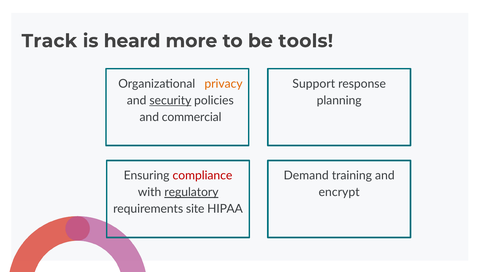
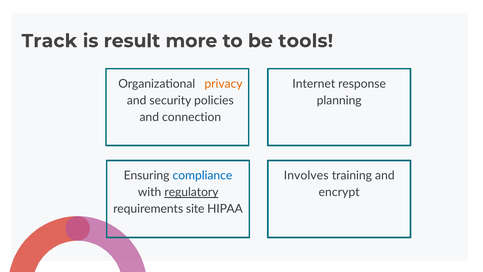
heard: heard -> result
Support: Support -> Internet
security underline: present -> none
commercial: commercial -> connection
compliance colour: red -> blue
Demand: Demand -> Involves
